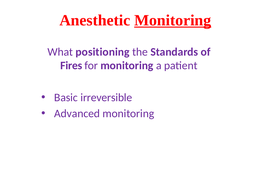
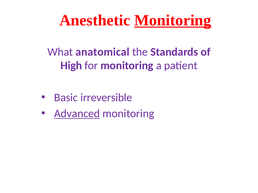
positioning: positioning -> anatomical
Fires: Fires -> High
Advanced underline: none -> present
